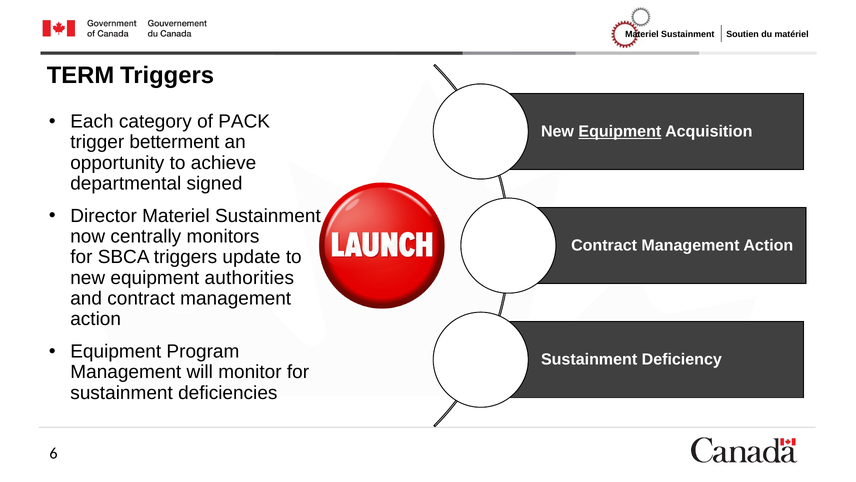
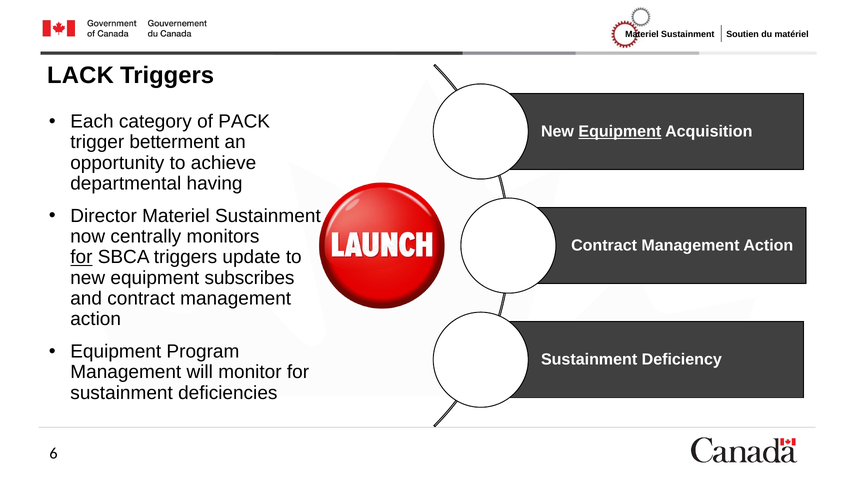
TERM: TERM -> LACK
signed: signed -> having
for at (81, 257) underline: none -> present
authorities: authorities -> subscribes
